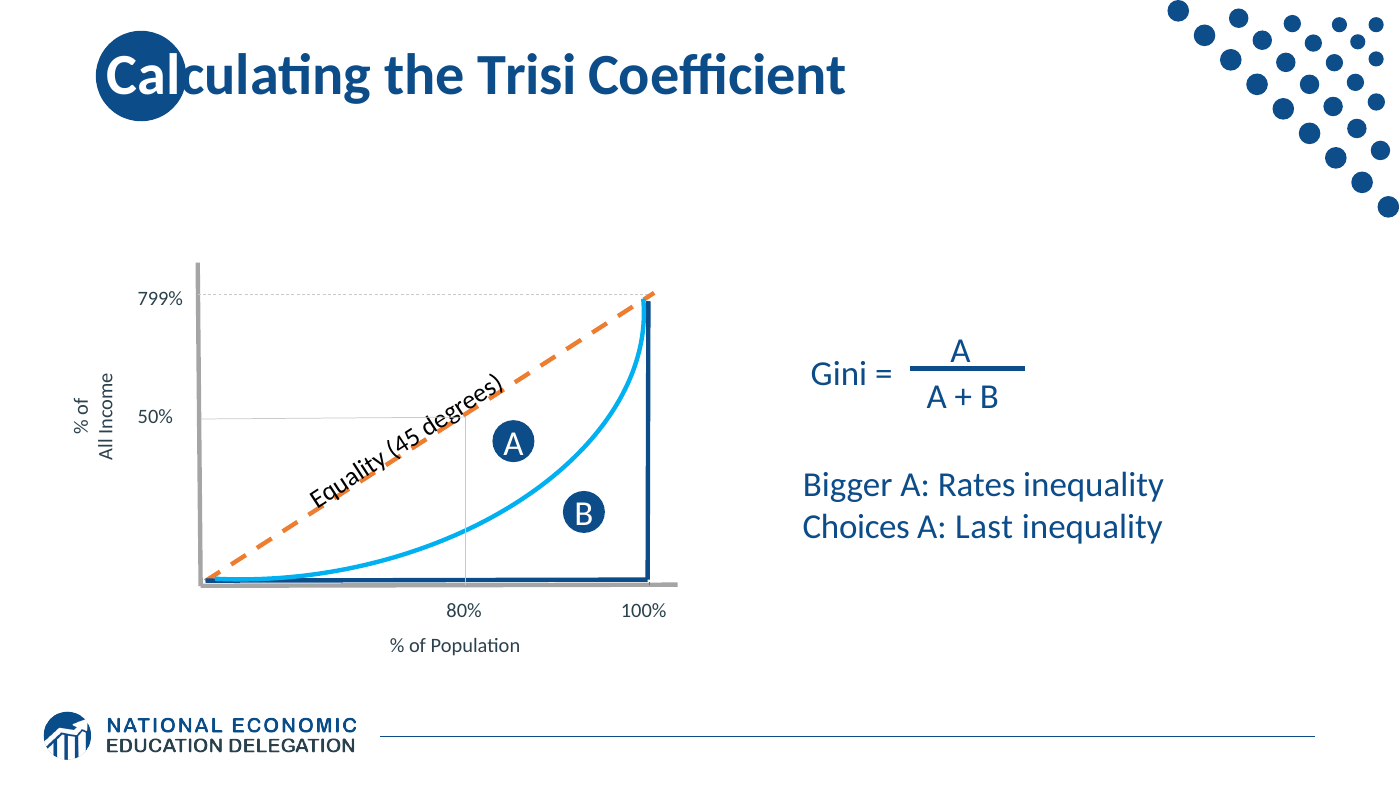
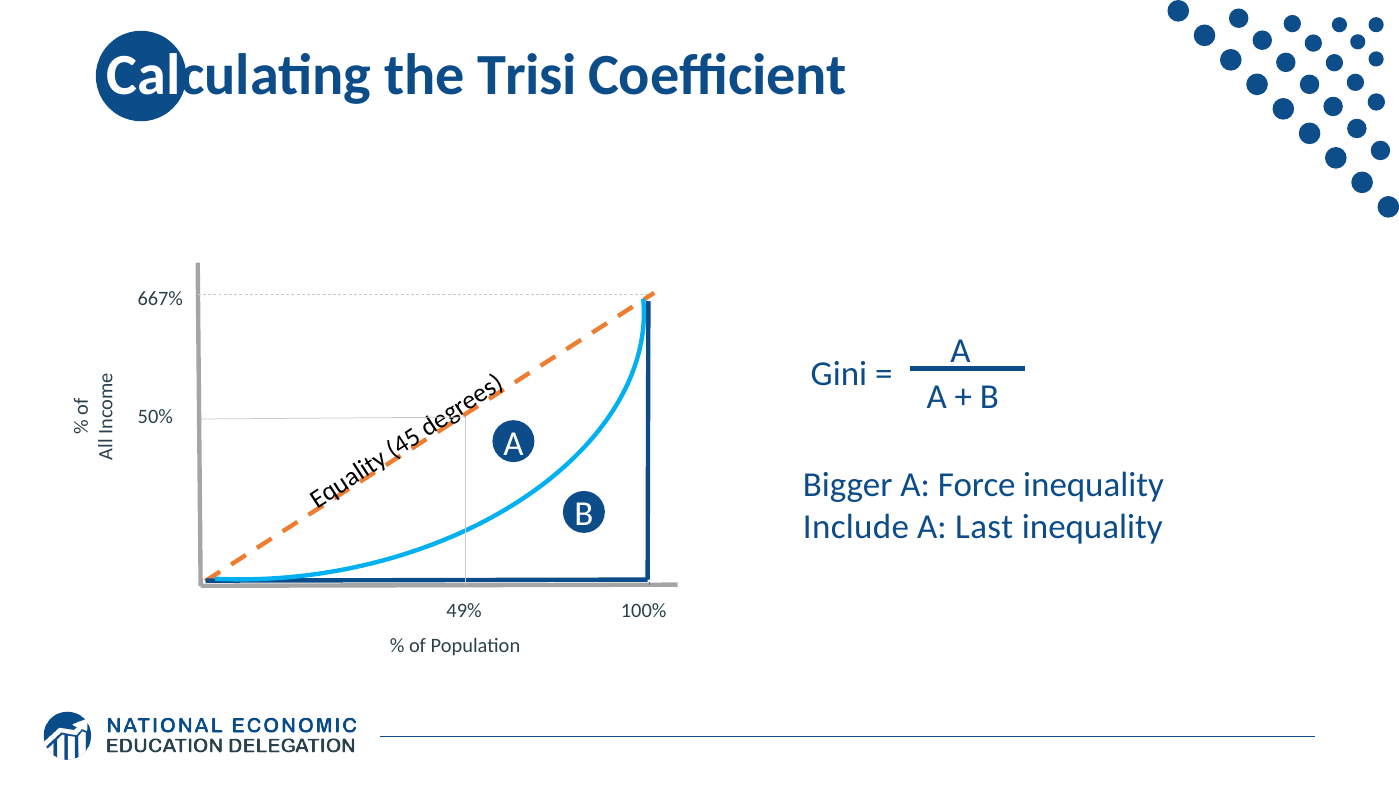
799%: 799% -> 667%
Rates: Rates -> Force
Choices: Choices -> Include
80%: 80% -> 49%
